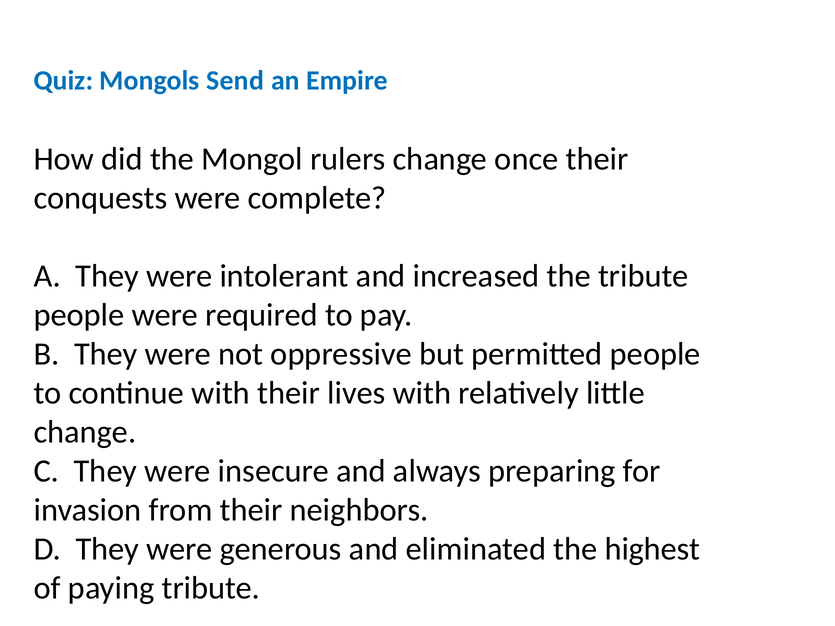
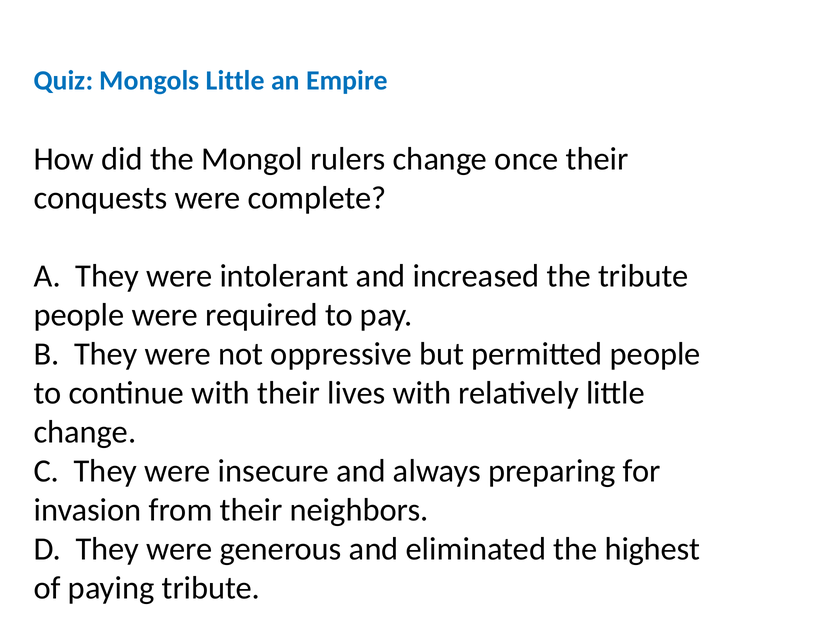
Mongols Send: Send -> Little
